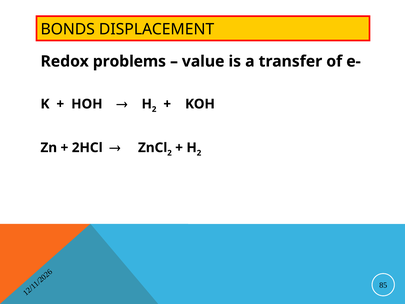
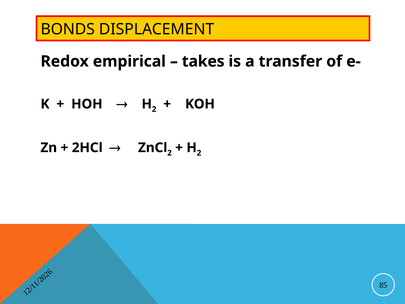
problems: problems -> empirical
value: value -> takes
